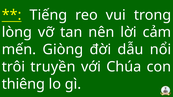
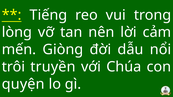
thiêng: thiêng -> quyện
